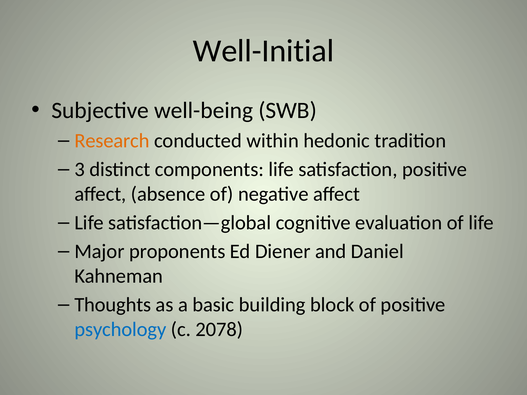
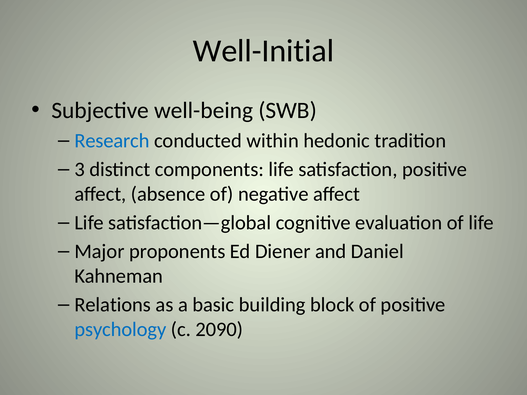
Research colour: orange -> blue
Thoughts: Thoughts -> Relations
2078: 2078 -> 2090
